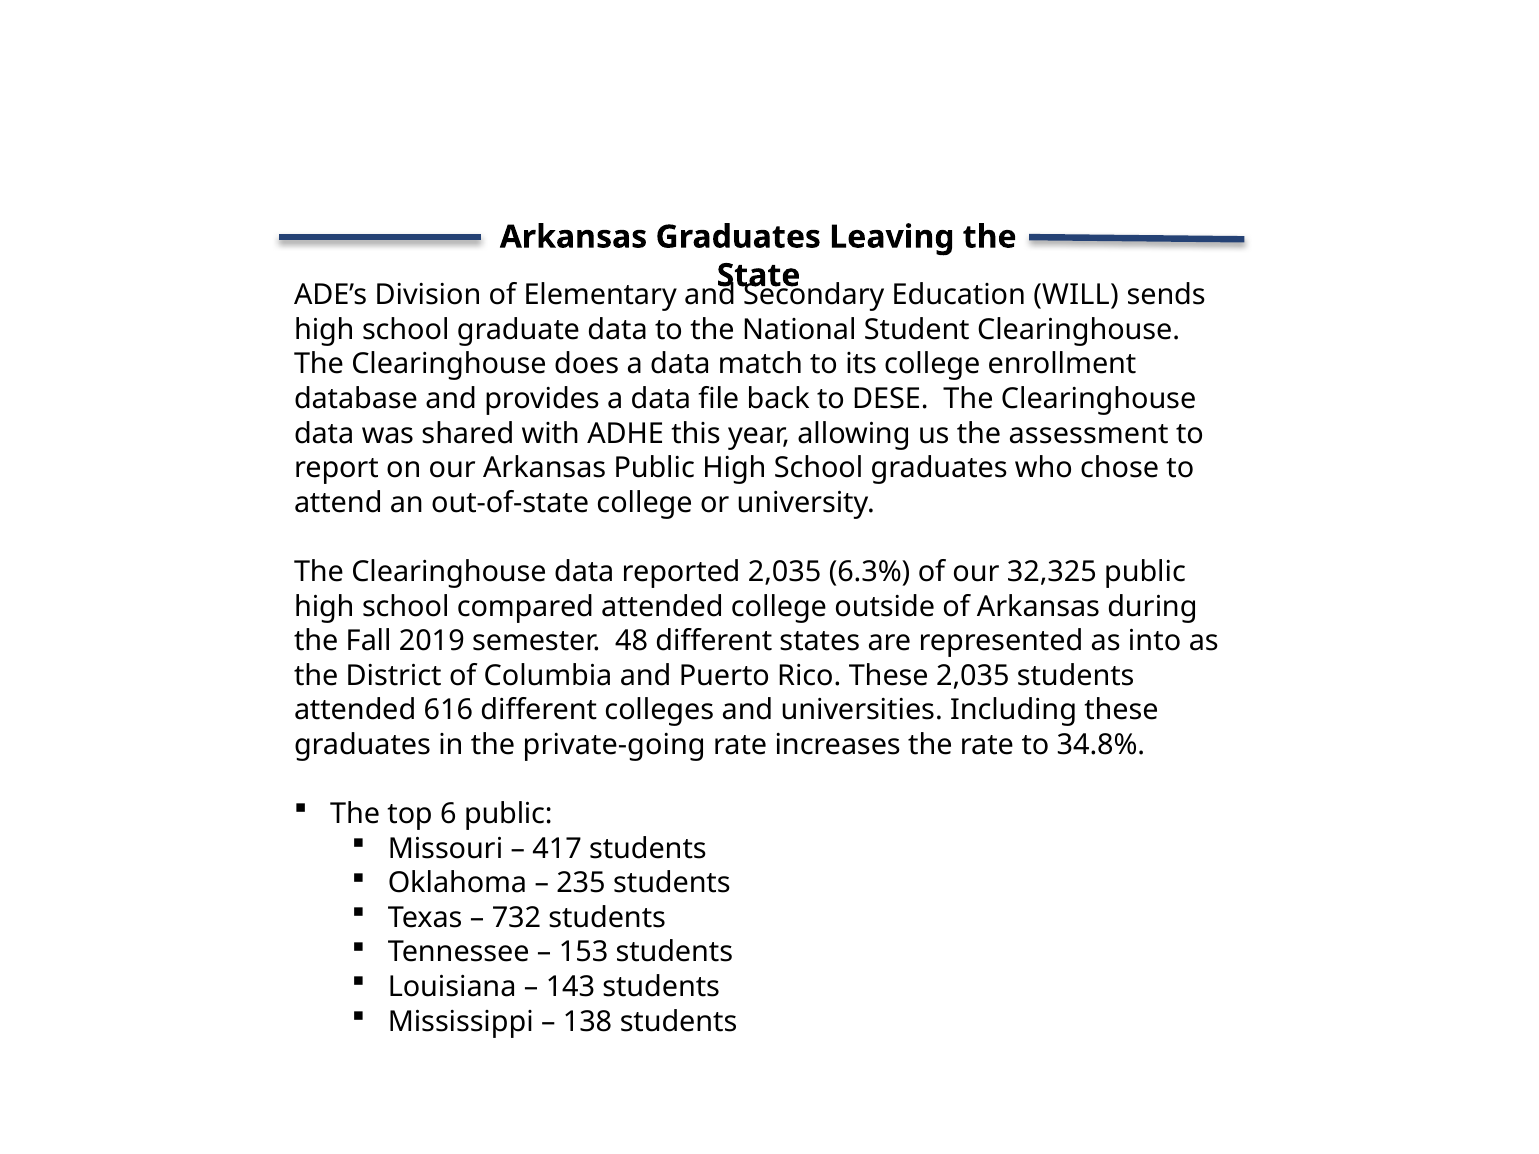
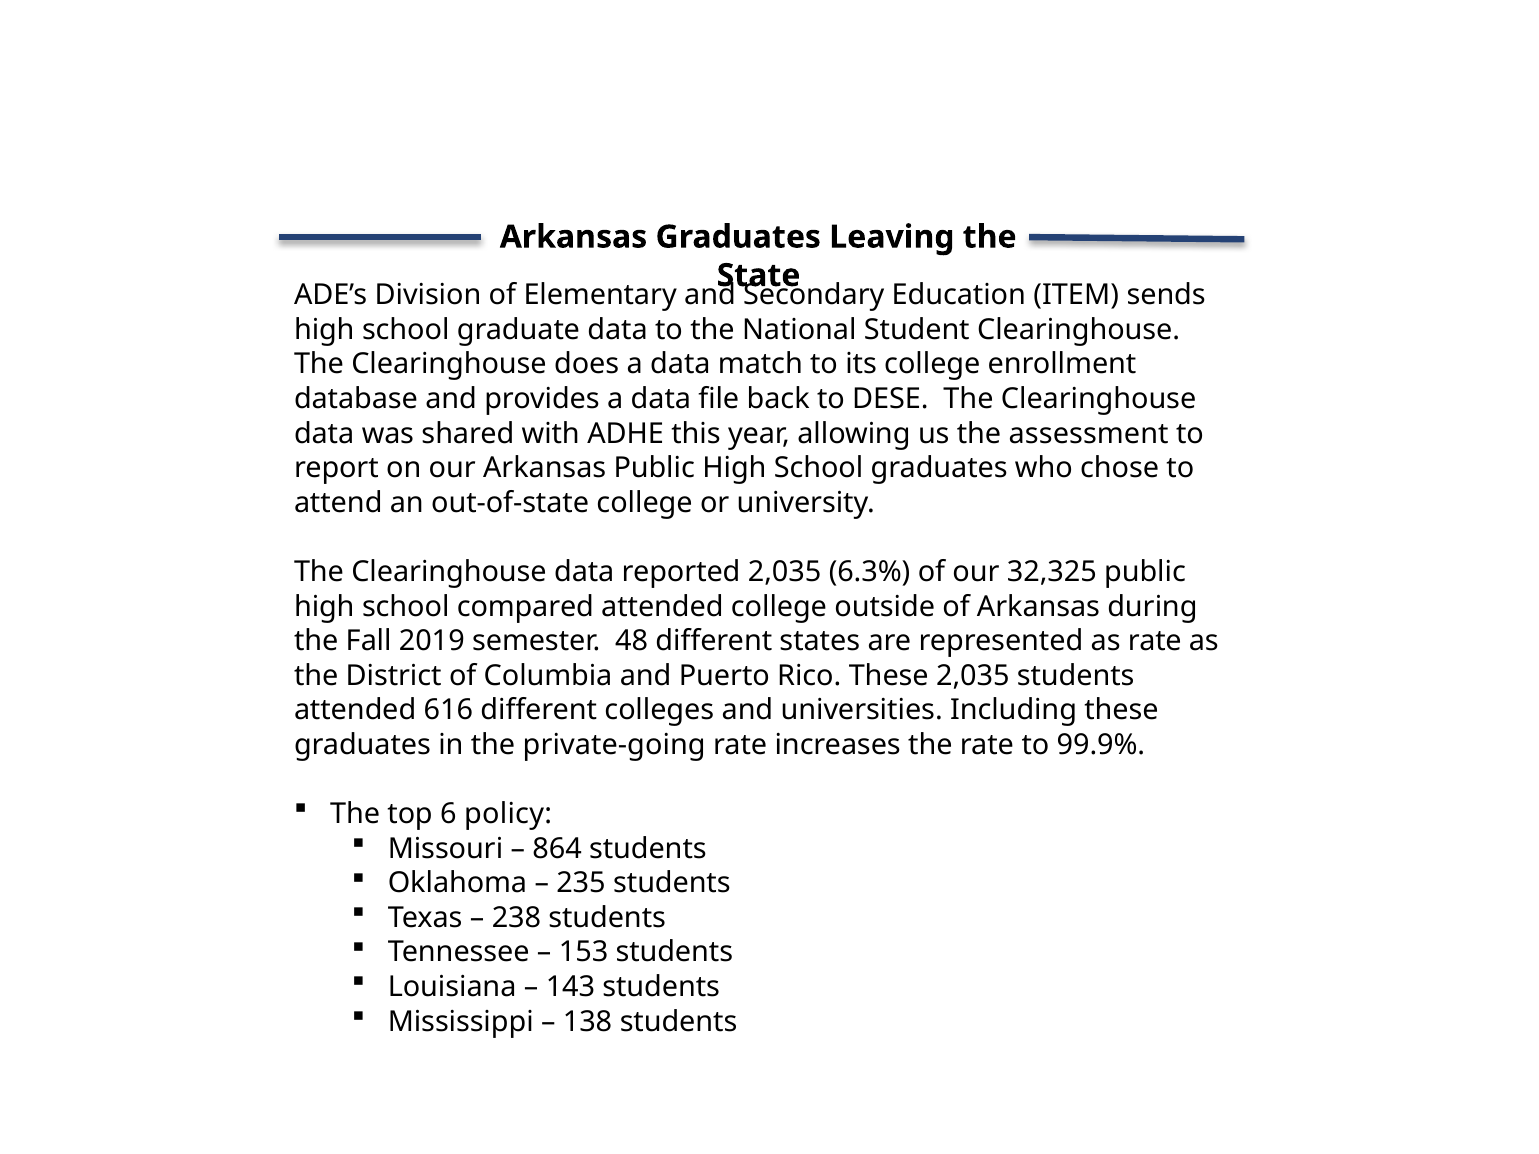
WILL: WILL -> ITEM
as into: into -> rate
34.8%: 34.8% -> 99.9%
6 public: public -> policy
417: 417 -> 864
732: 732 -> 238
